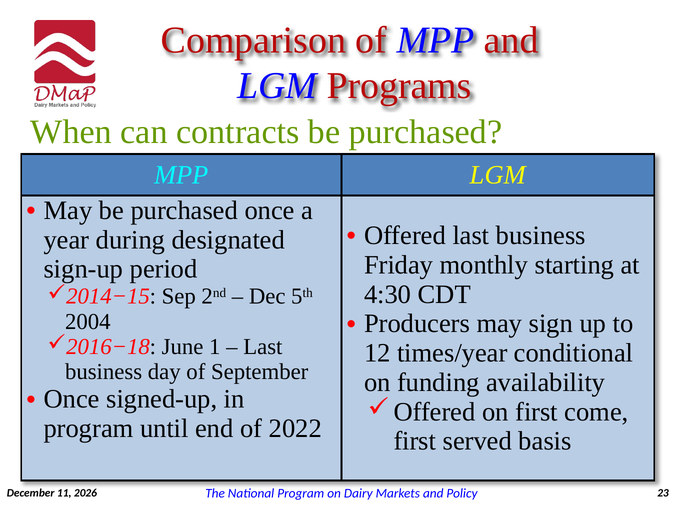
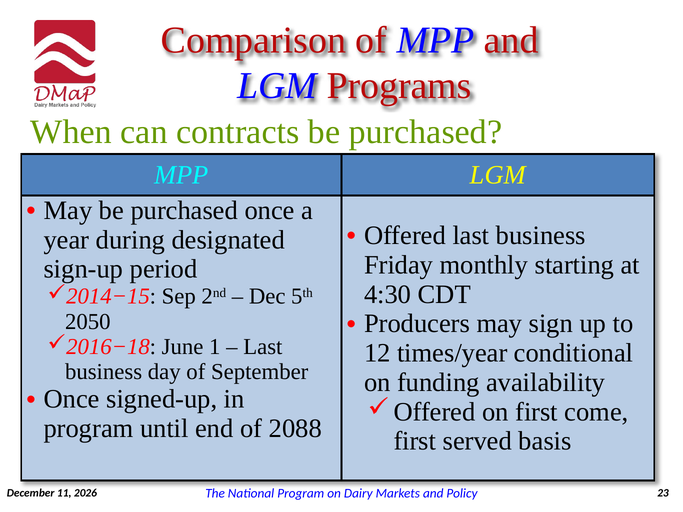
2004: 2004 -> 2050
2022: 2022 -> 2088
